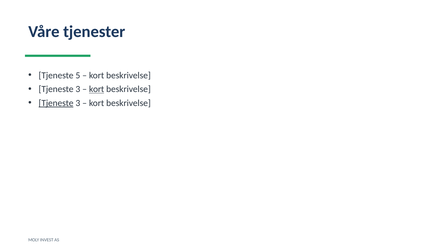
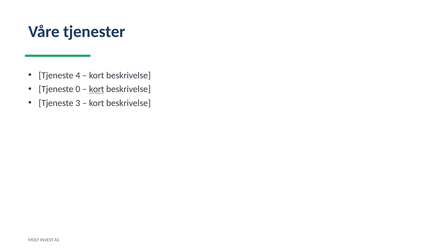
5: 5 -> 4
3 at (78, 89): 3 -> 0
Tjeneste at (56, 103) underline: present -> none
